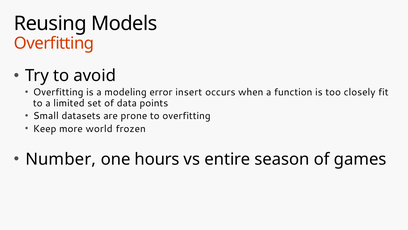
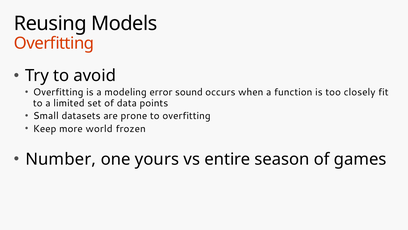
insert: insert -> sound
hours: hours -> yours
